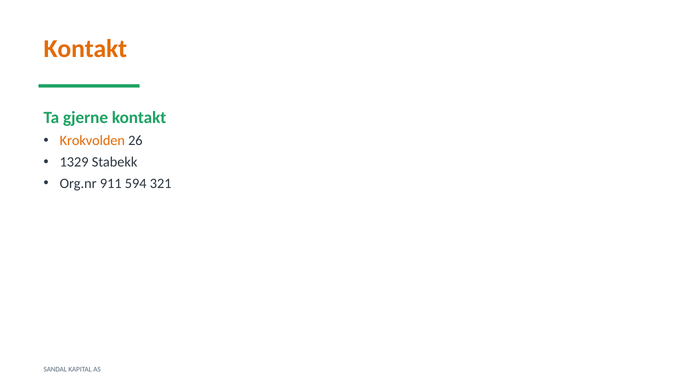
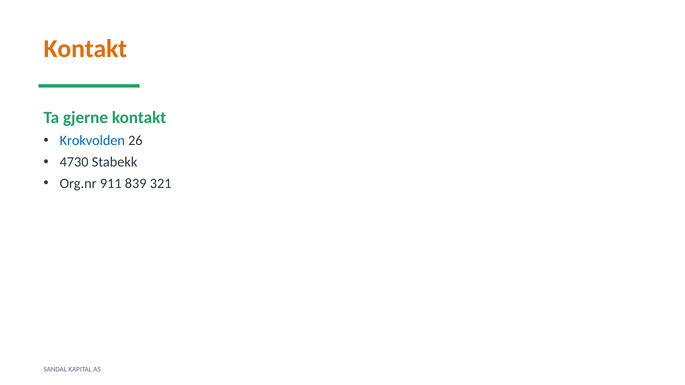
Krokvolden colour: orange -> blue
1329: 1329 -> 4730
594: 594 -> 839
